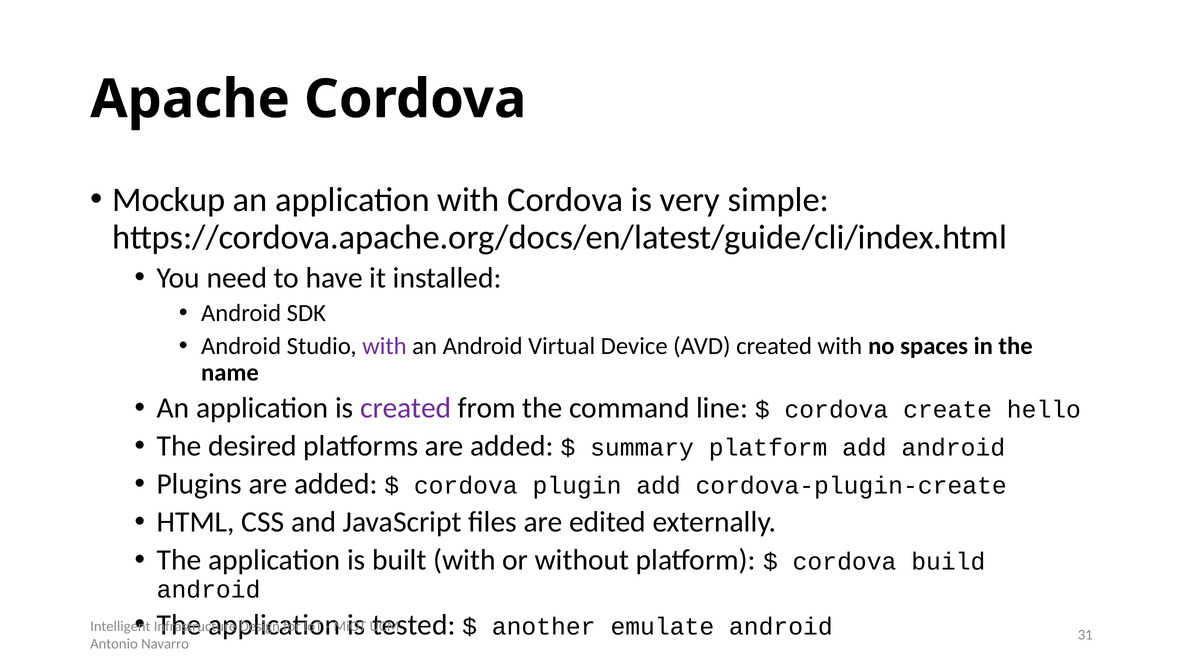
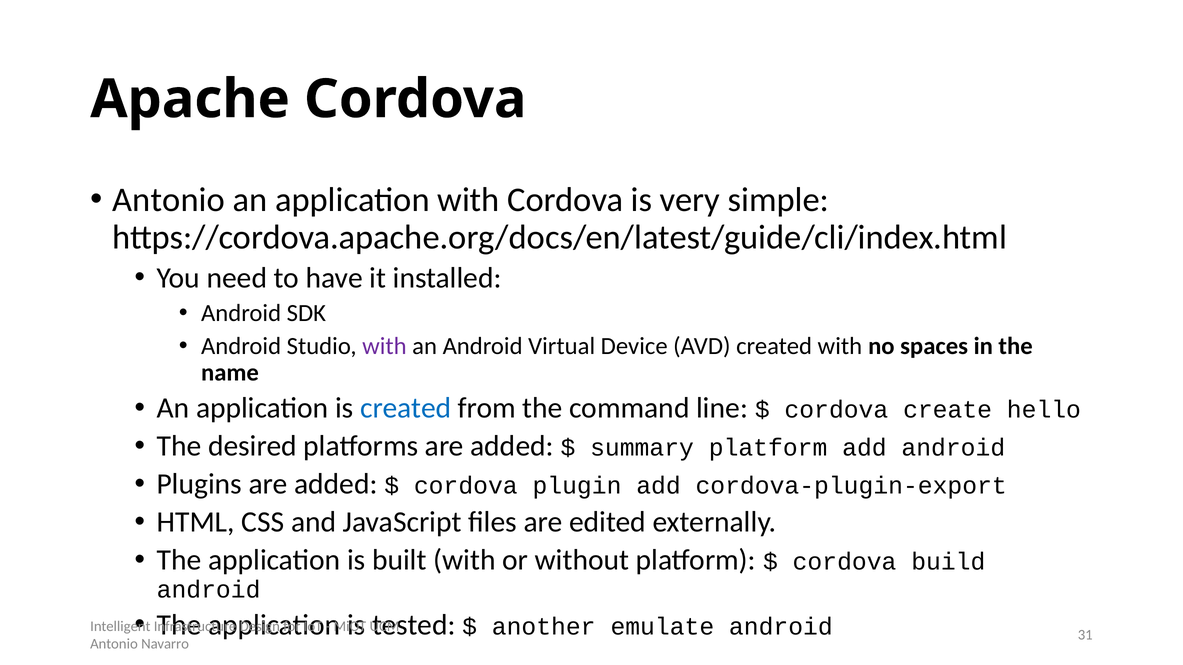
Mockup at (169, 200): Mockup -> Antonio
created at (406, 408) colour: purple -> blue
cordova-plugin-create: cordova-plugin-create -> cordova-plugin-export
